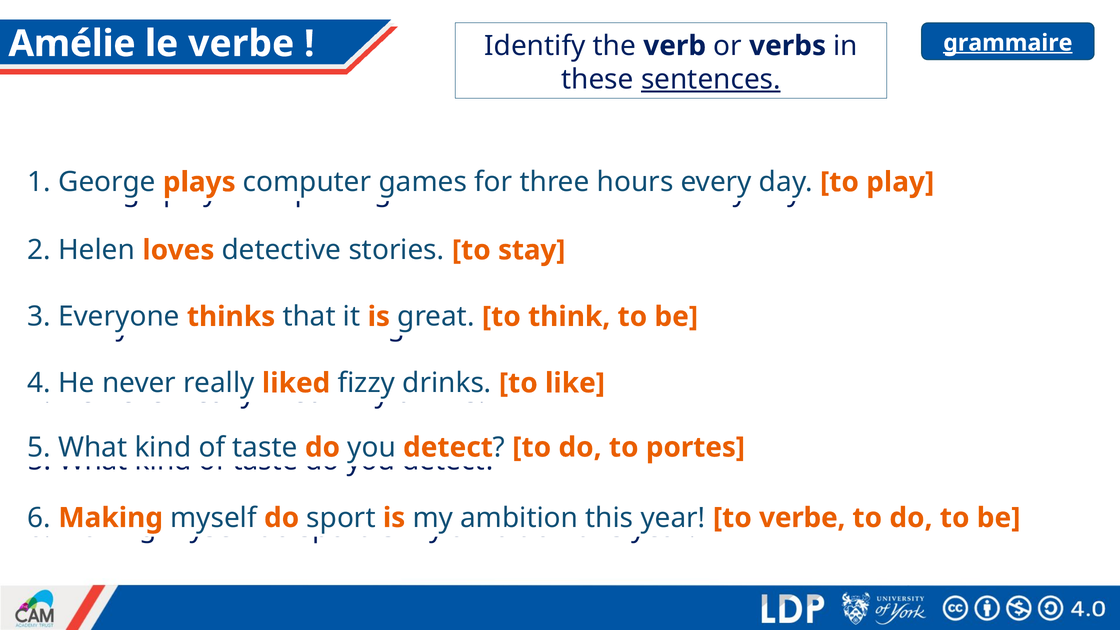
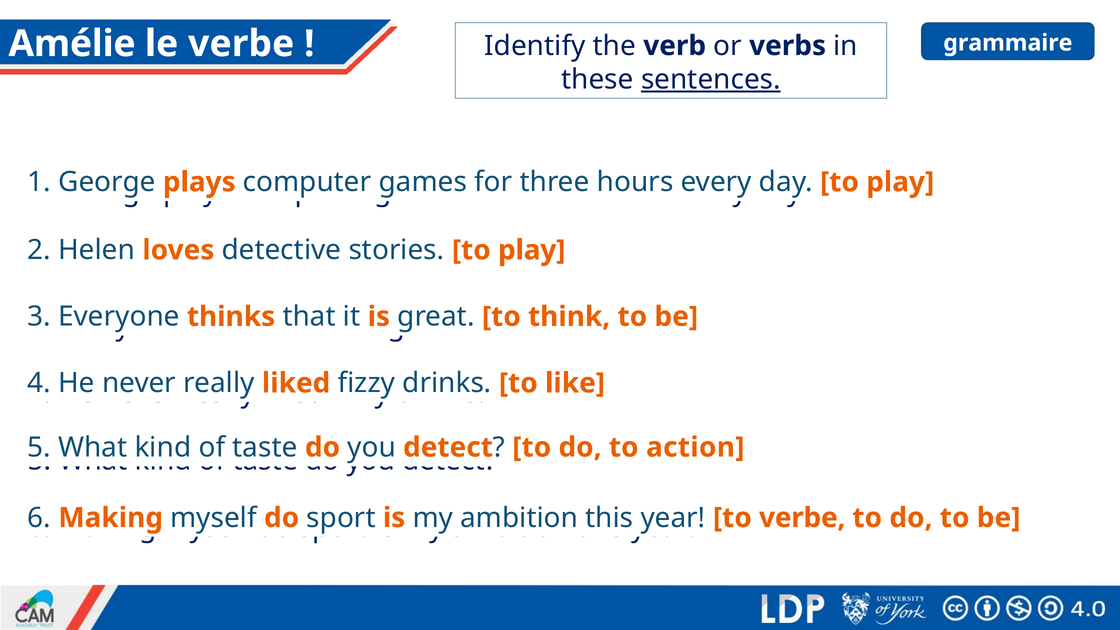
grammaire underline: present -> none
stay at (532, 250): stay -> play
portes: portes -> action
